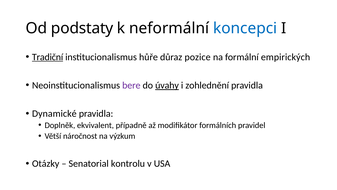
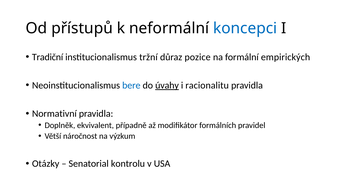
podstaty: podstaty -> přístupů
Tradiční underline: present -> none
hůře: hůře -> tržní
bere colour: purple -> blue
zohlednění: zohlednění -> racionalitu
Dynamické: Dynamické -> Normativní
